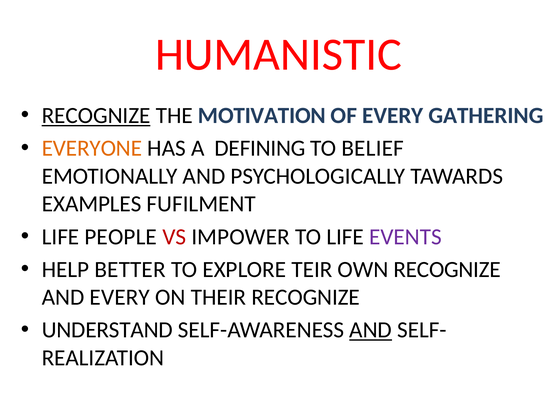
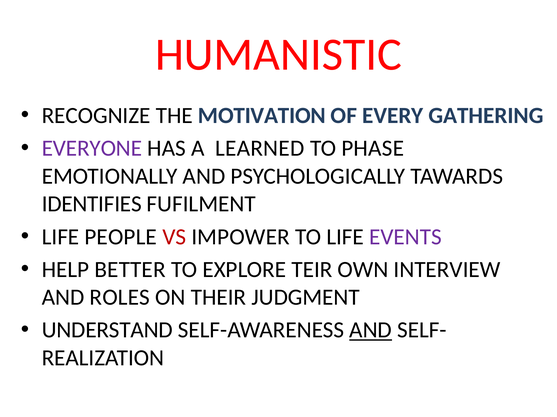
RECOGNIZE at (96, 116) underline: present -> none
EVERYONE colour: orange -> purple
DEFINING: DEFINING -> LEARNED
BELIEF: BELIEF -> PHASE
EXAMPLES: EXAMPLES -> IDENTIFIES
OWN RECOGNIZE: RECOGNIZE -> INTERVIEW
AND EVERY: EVERY -> ROLES
THEIR RECOGNIZE: RECOGNIZE -> JUDGMENT
